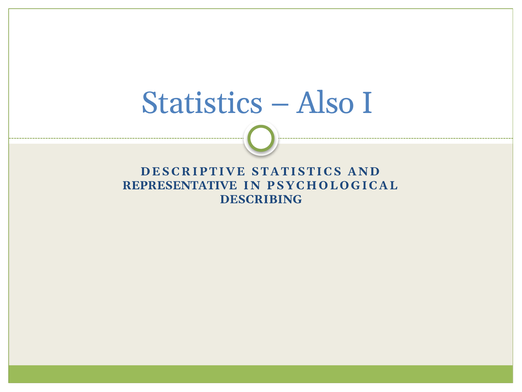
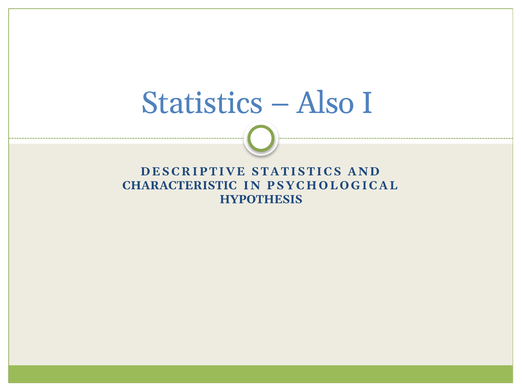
REPRESENTATIVE: REPRESENTATIVE -> CHARACTERISTIC
DESCRIBING: DESCRIBING -> HYPOTHESIS
